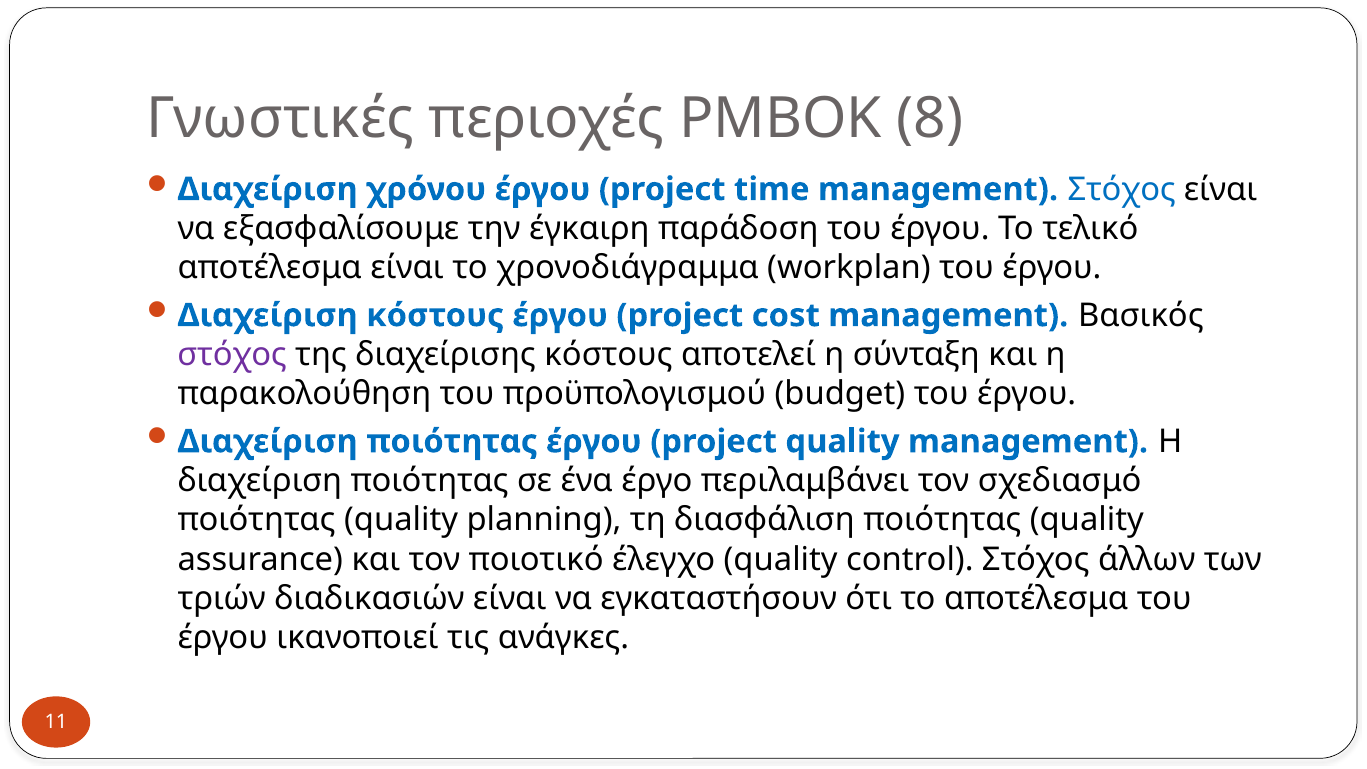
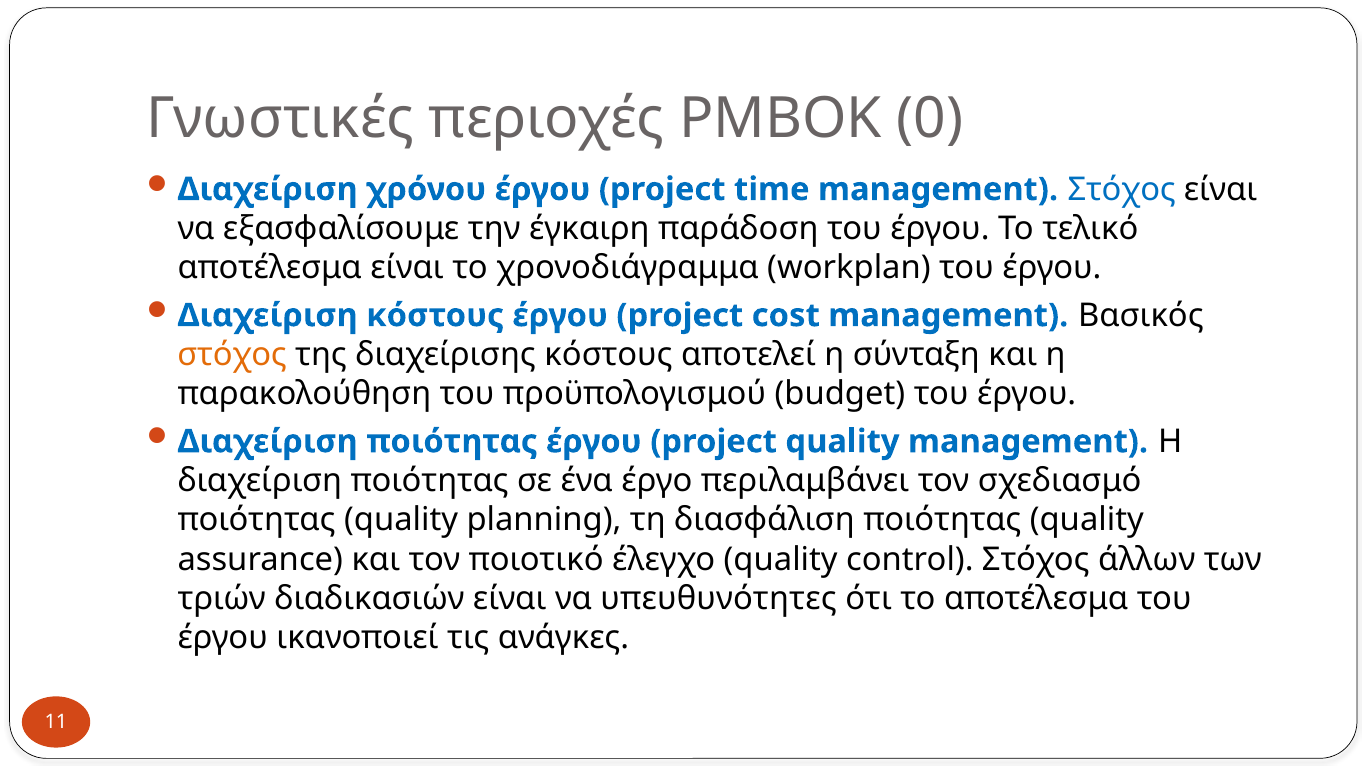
8: 8 -> 0
στόχος at (232, 355) colour: purple -> orange
εγκαταστήσουν: εγκαταστήσουν -> υπευθυνότητες
